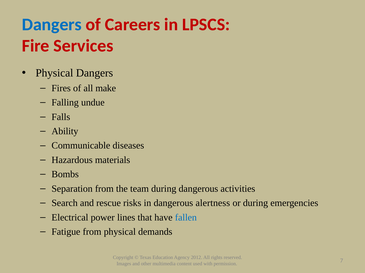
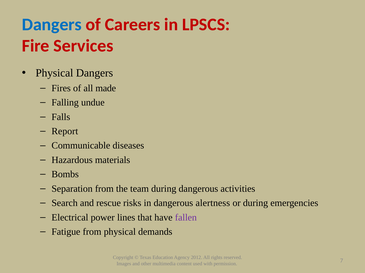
make: make -> made
Ability: Ability -> Report
fallen colour: blue -> purple
